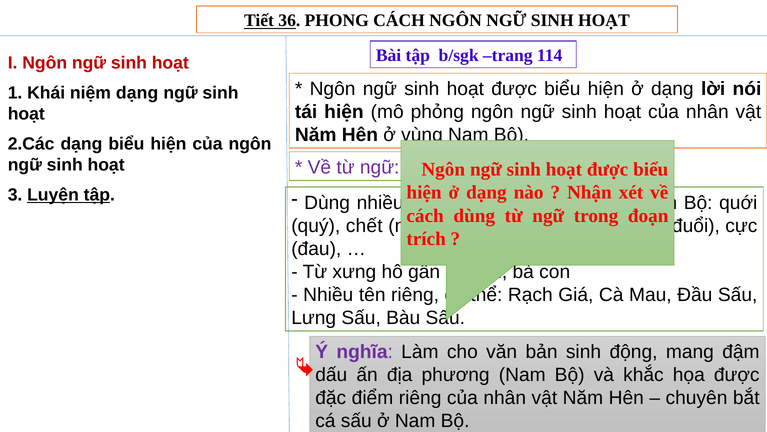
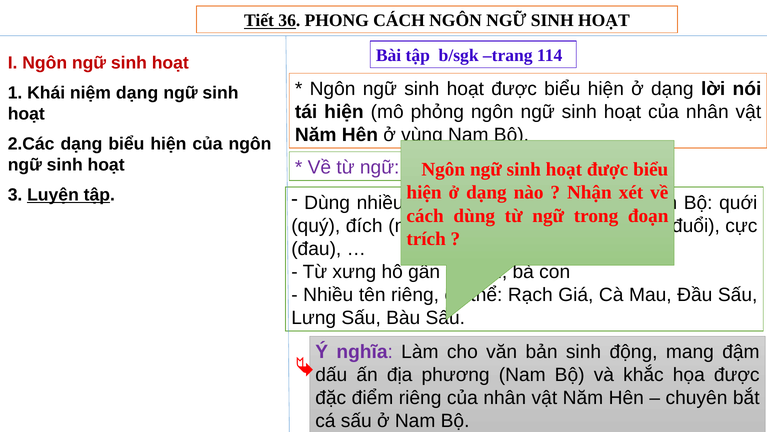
chết: chết -> đích
